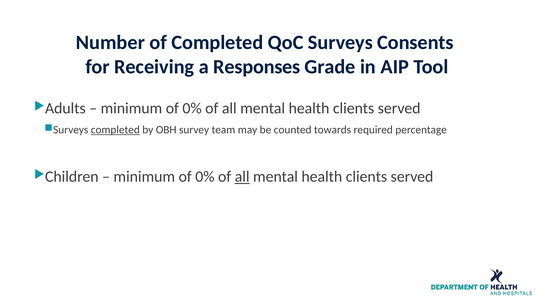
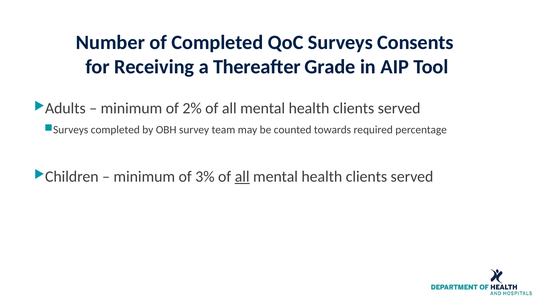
Responses: Responses -> Thereafter
0% at (192, 108): 0% -> 2%
completed at (115, 130) underline: present -> none
0% at (205, 177): 0% -> 3%
